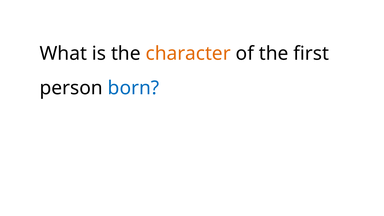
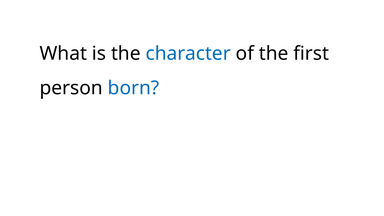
character colour: orange -> blue
